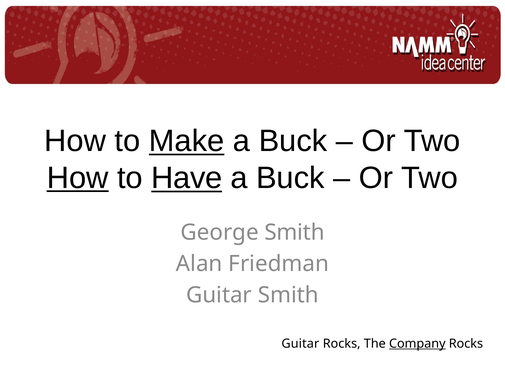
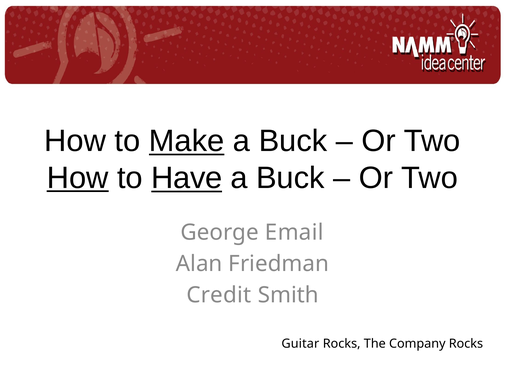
George Smith: Smith -> Email
Guitar at (219, 295): Guitar -> Credit
Company underline: present -> none
